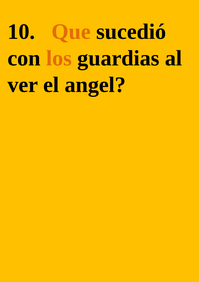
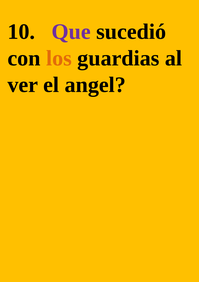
Que colour: orange -> purple
